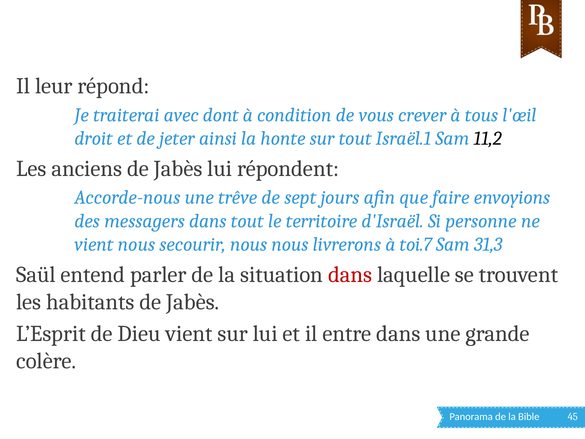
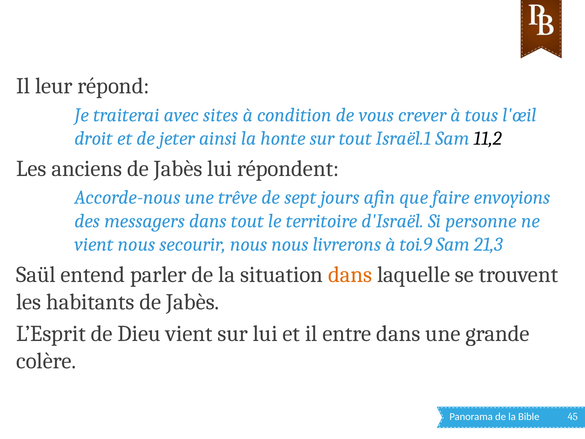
dont: dont -> sites
toi.7: toi.7 -> toi.9
31,3: 31,3 -> 21,3
dans at (350, 274) colour: red -> orange
